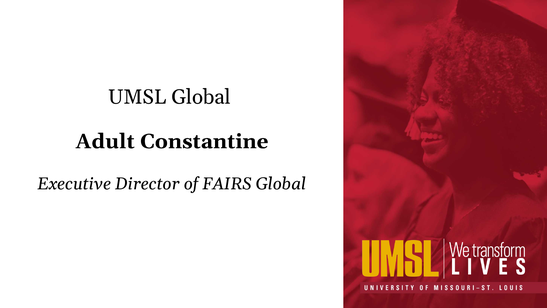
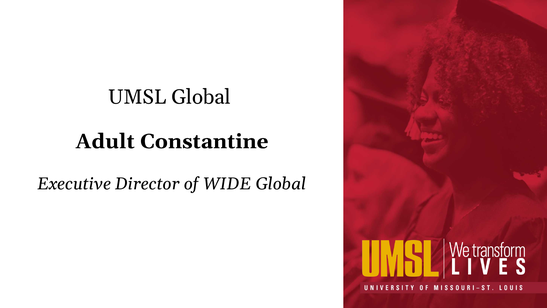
FAIRS: FAIRS -> WIDE
